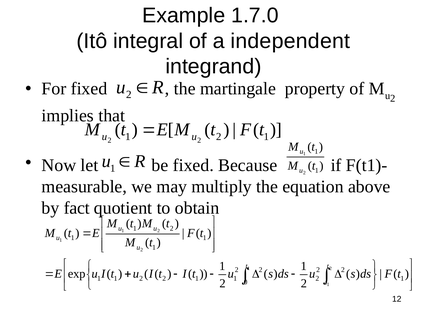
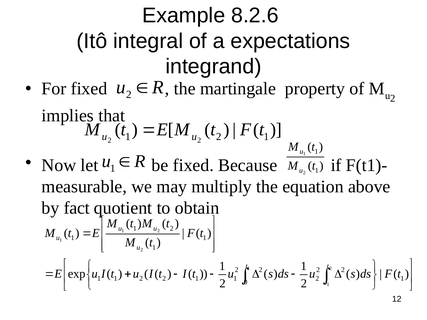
1.7.0: 1.7.0 -> 8.2.6
independent: independent -> expectations
